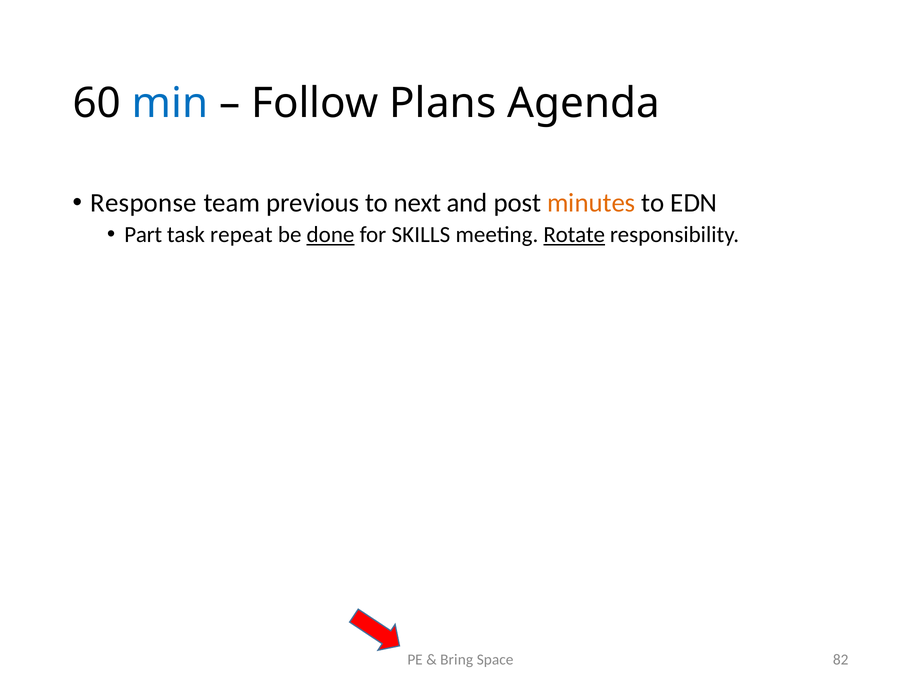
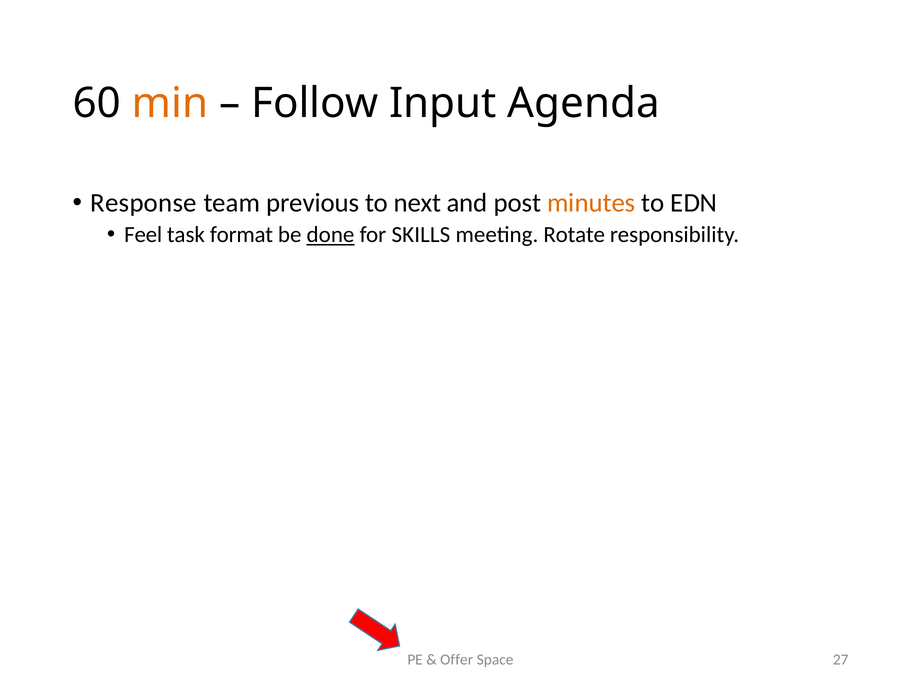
min colour: blue -> orange
Plans: Plans -> Input
Part: Part -> Feel
repeat: repeat -> format
Rotate underline: present -> none
Bring: Bring -> Offer
82: 82 -> 27
